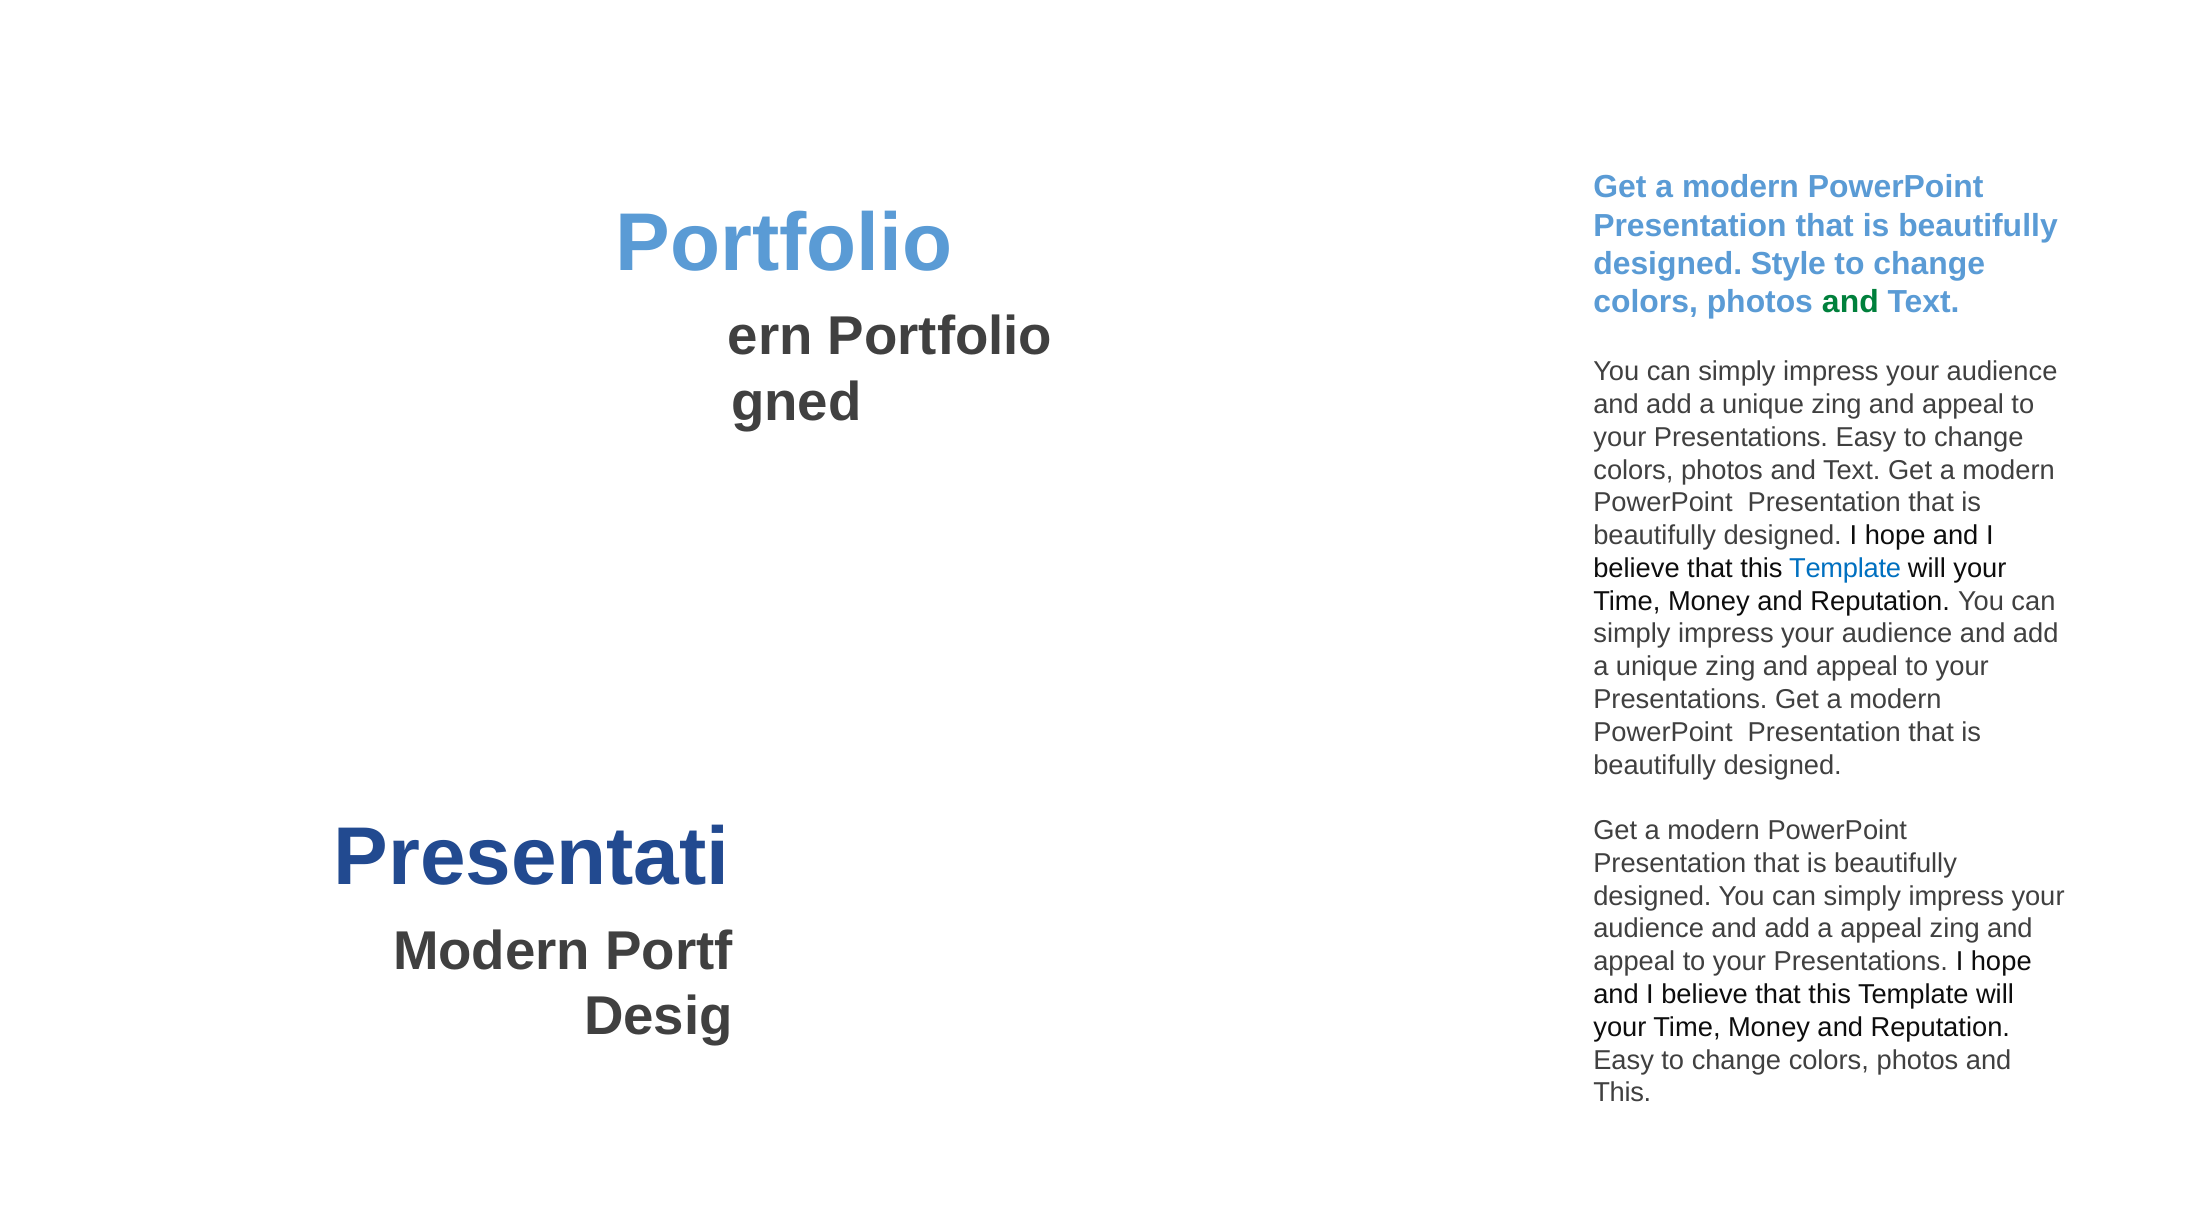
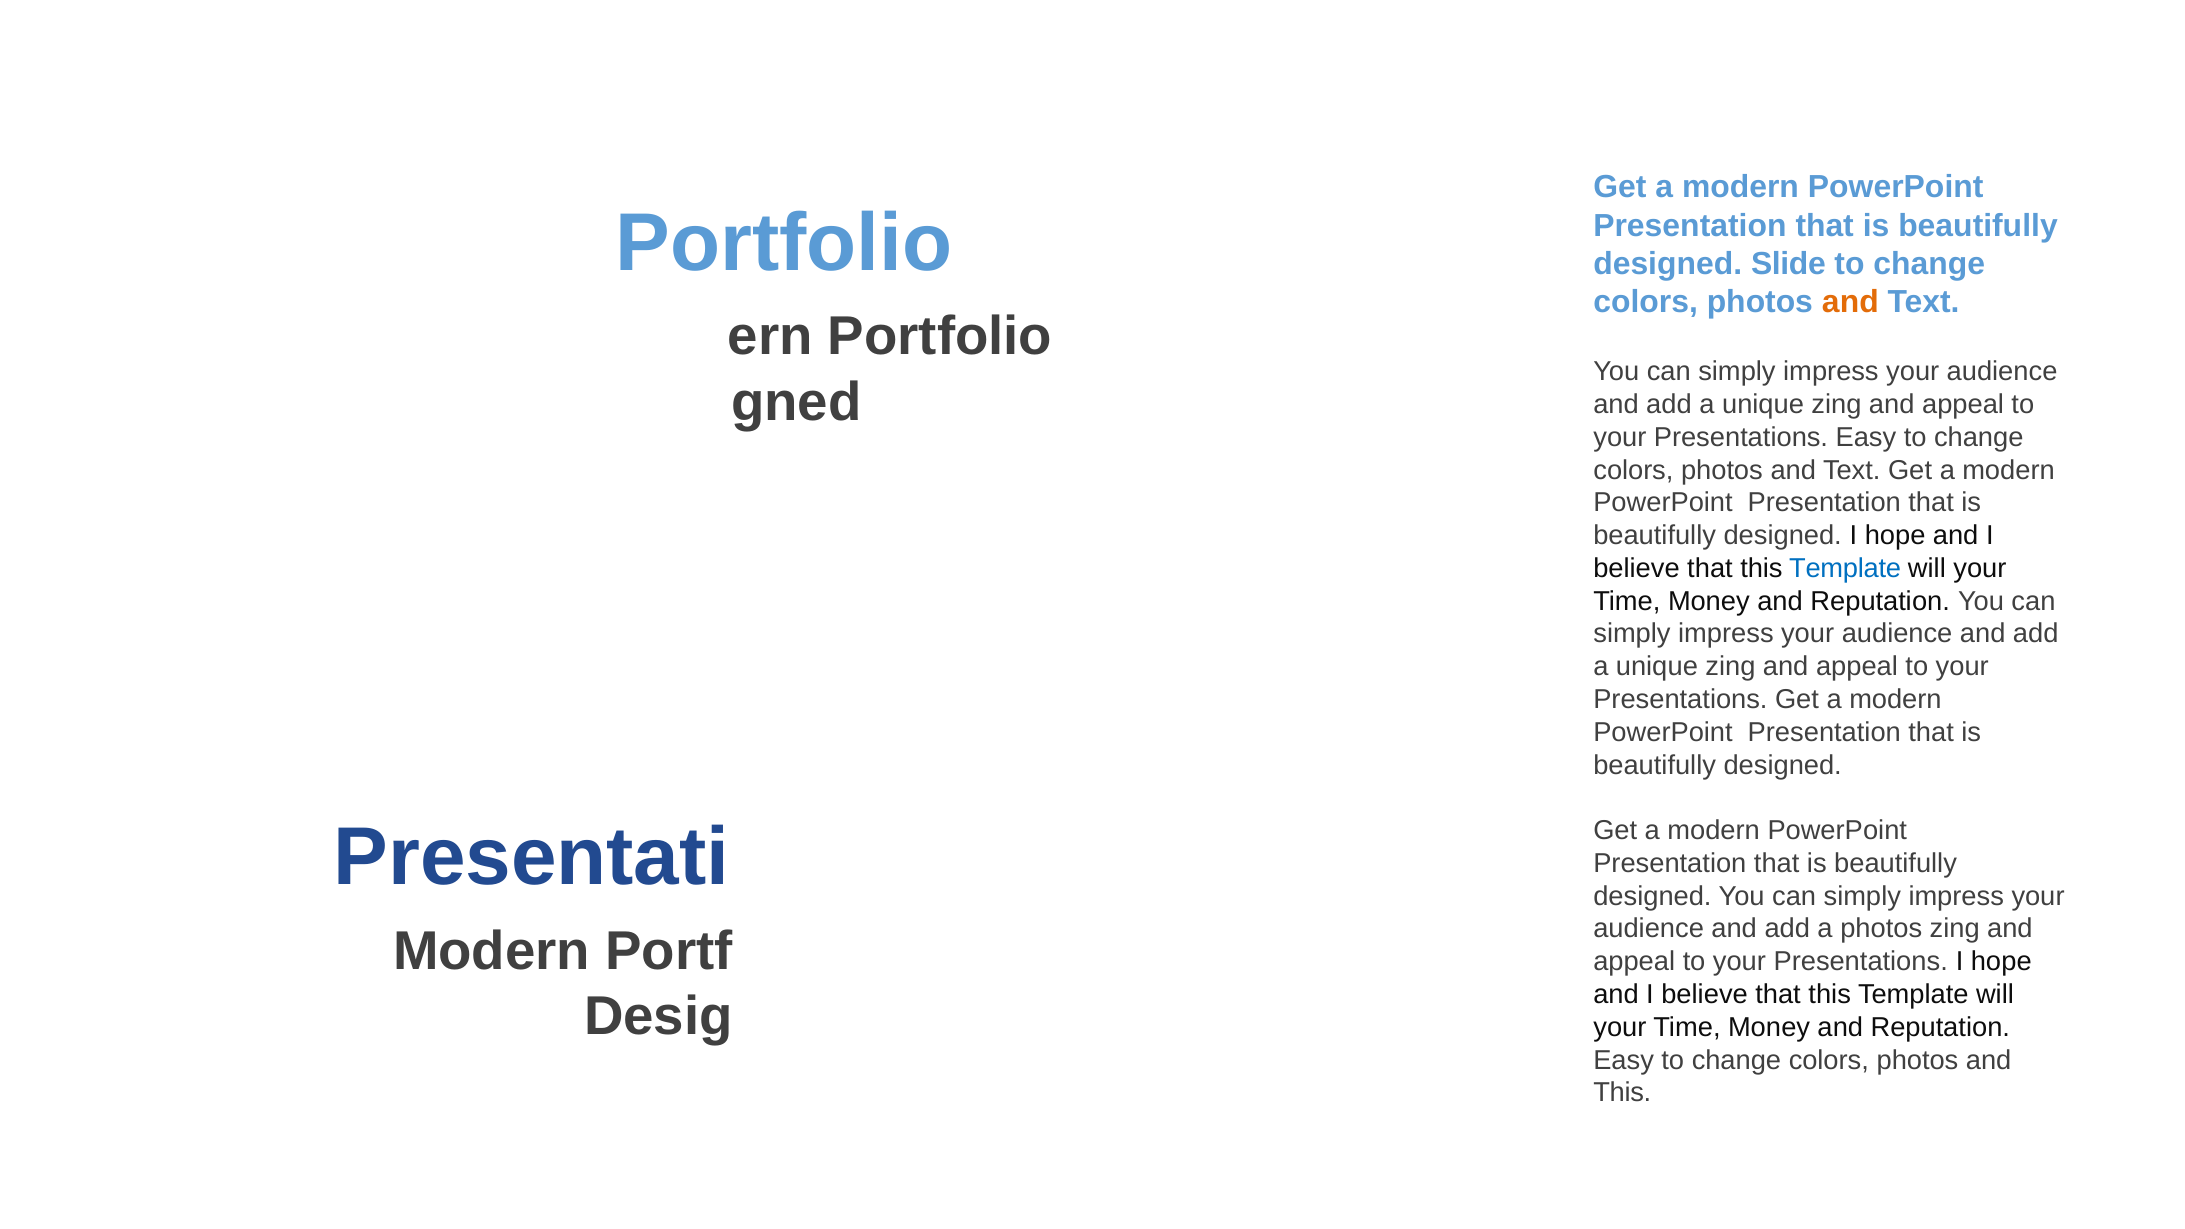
Style: Style -> Slide
and at (1850, 302) colour: green -> orange
a appeal: appeal -> photos
